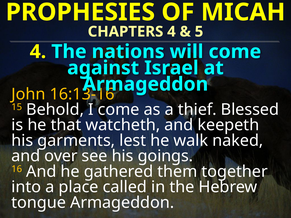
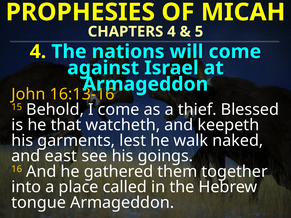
over: over -> east
